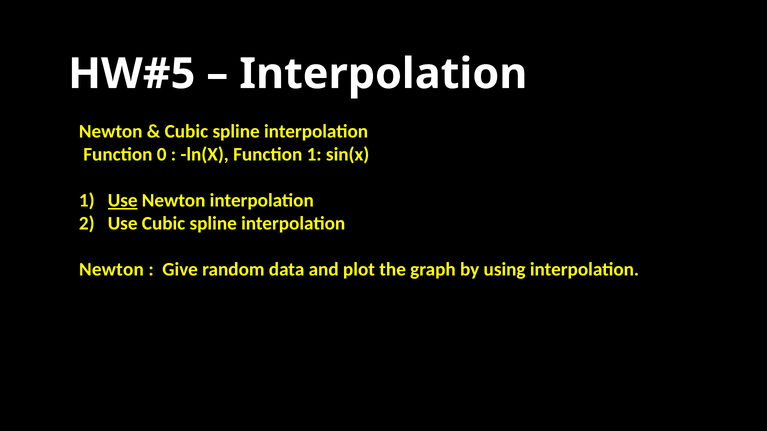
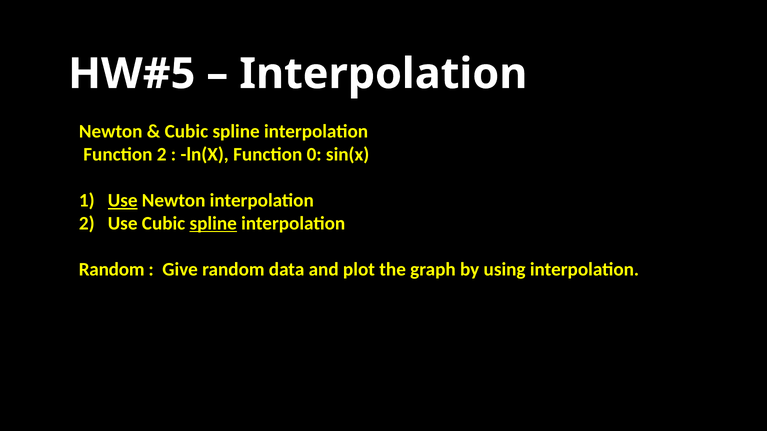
Function 0: 0 -> 2
Function 1: 1 -> 0
spline at (213, 224) underline: none -> present
Newton at (111, 270): Newton -> Random
